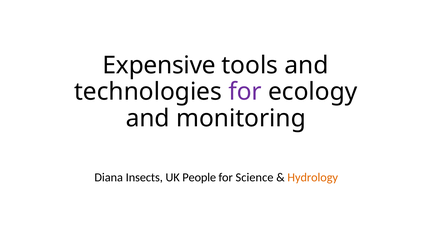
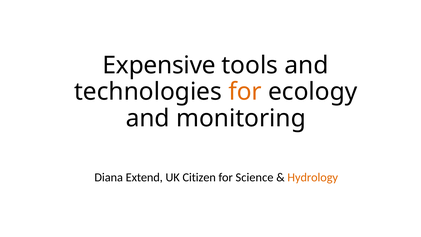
for at (245, 92) colour: purple -> orange
Insects: Insects -> Extend
People: People -> Citizen
